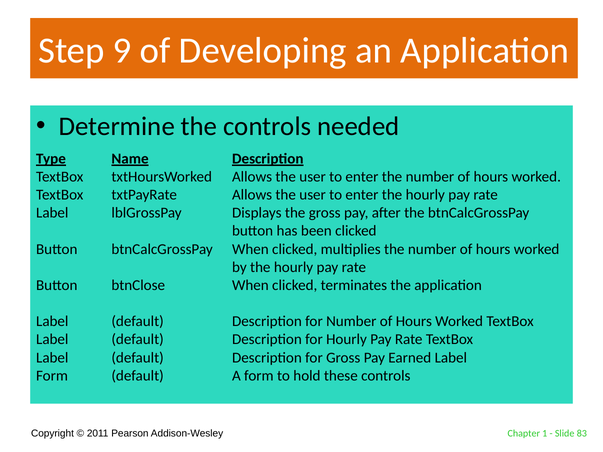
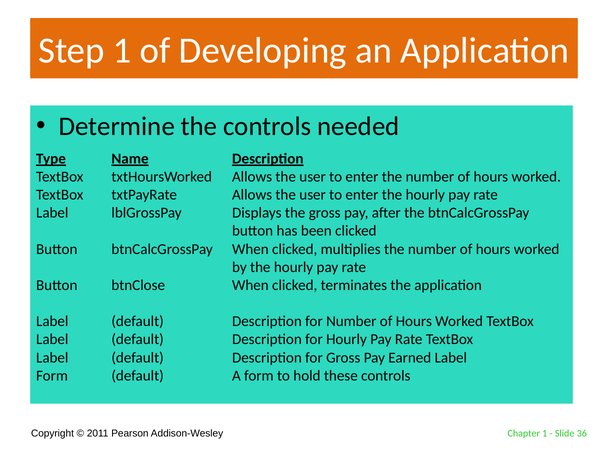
Step 9: 9 -> 1
83: 83 -> 36
